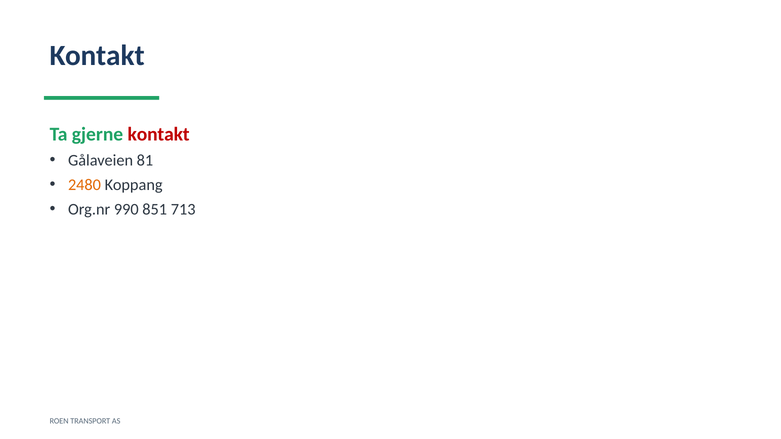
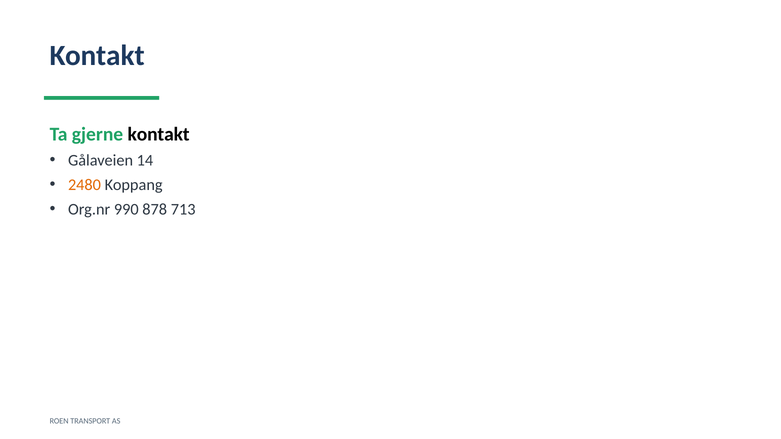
kontakt at (159, 134) colour: red -> black
81: 81 -> 14
851: 851 -> 878
